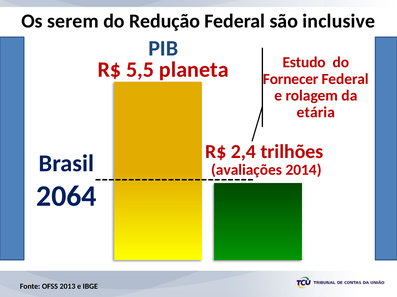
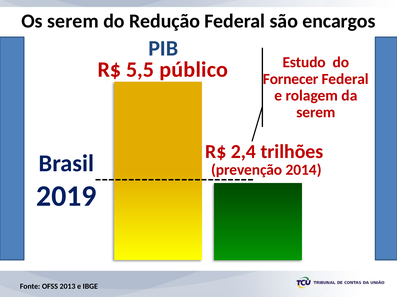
inclusive: inclusive -> encargos
planeta: planeta -> público
etária at (316, 113): etária -> serem
avaliações: avaliações -> prevenção
2064: 2064 -> 2019
